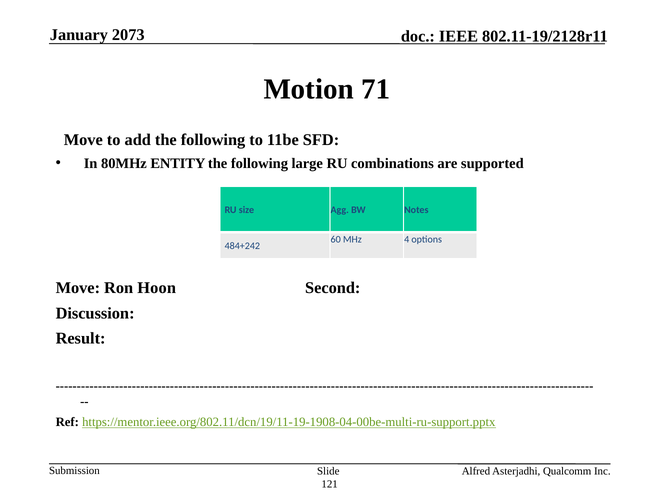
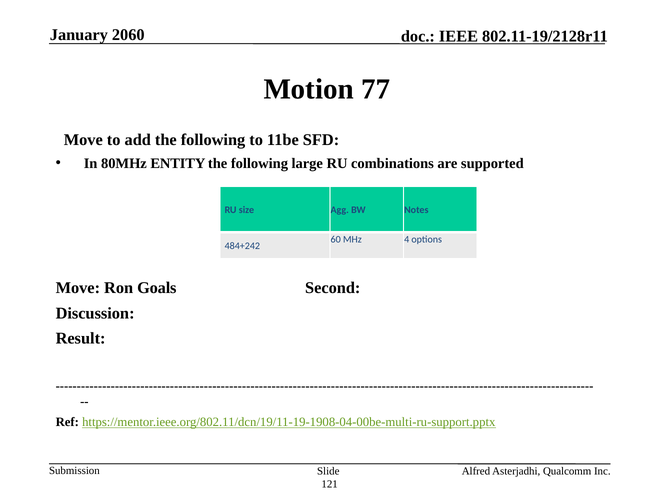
2073: 2073 -> 2060
71: 71 -> 77
Hoon: Hoon -> Goals
